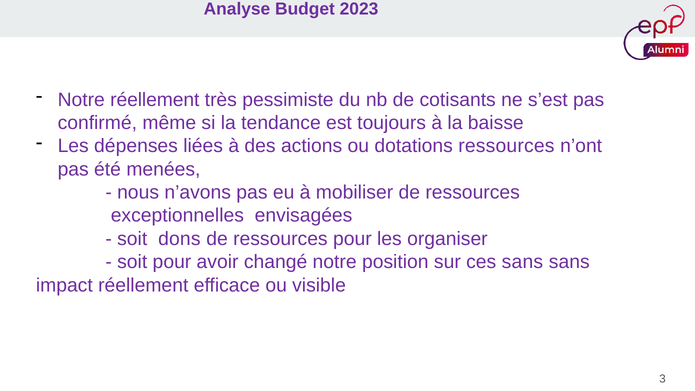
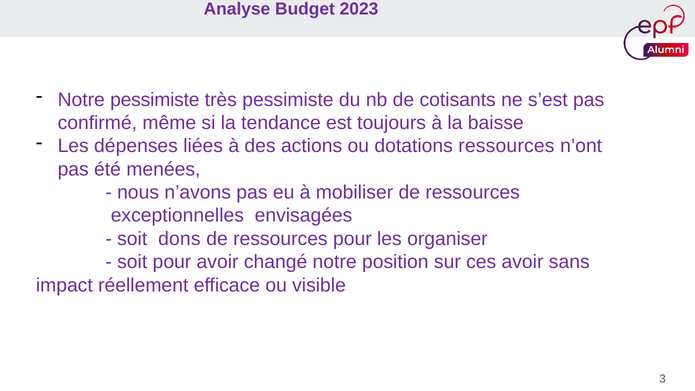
Notre réellement: réellement -> pessimiste
ces sans: sans -> avoir
